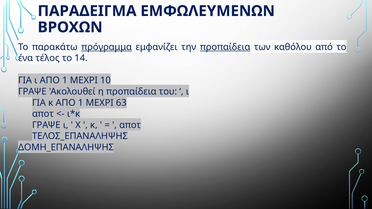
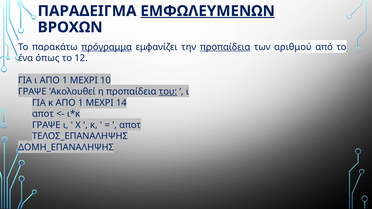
ΕΜΦΩΛΕΥΜΕΝΩΝ underline: none -> present
καθόλου: καθόλου -> αριθμού
τέλος: τέλος -> όπως
14: 14 -> 12
του underline: none -> present
63: 63 -> 14
